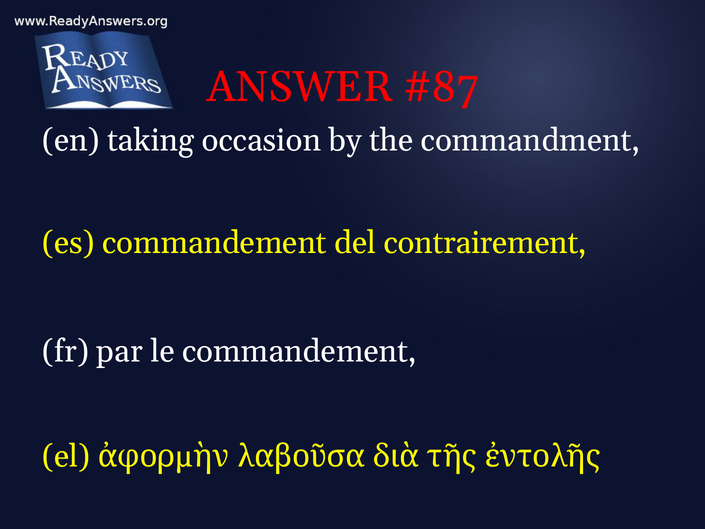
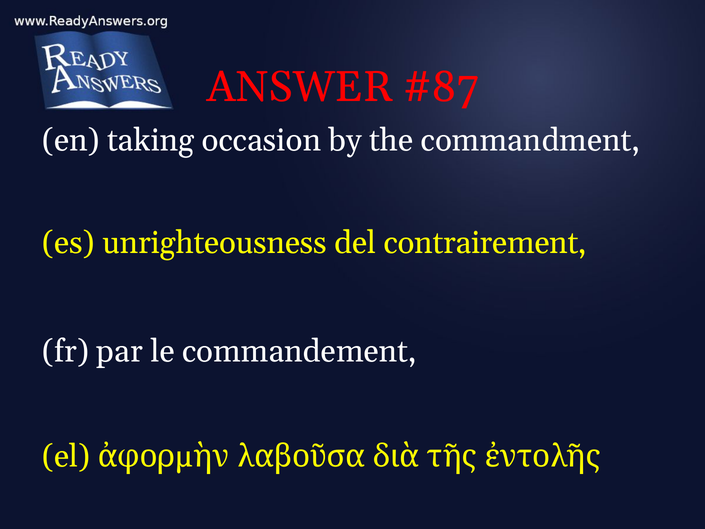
es commandement: commandement -> unrighteousness
